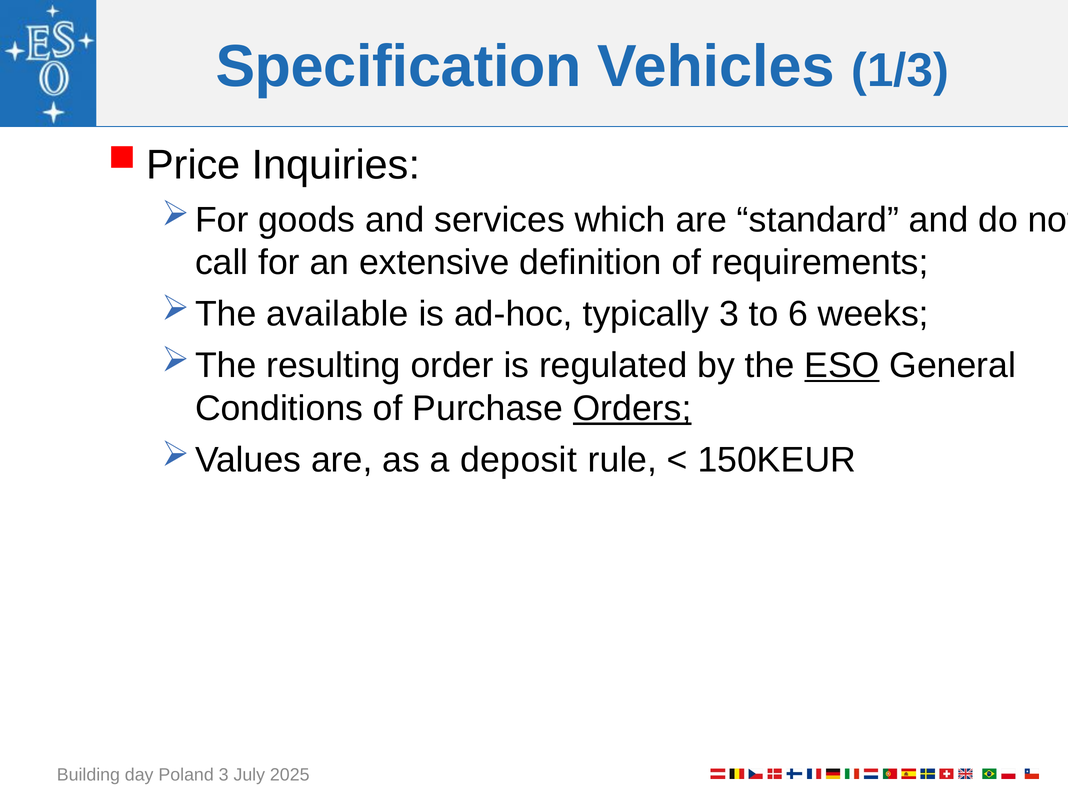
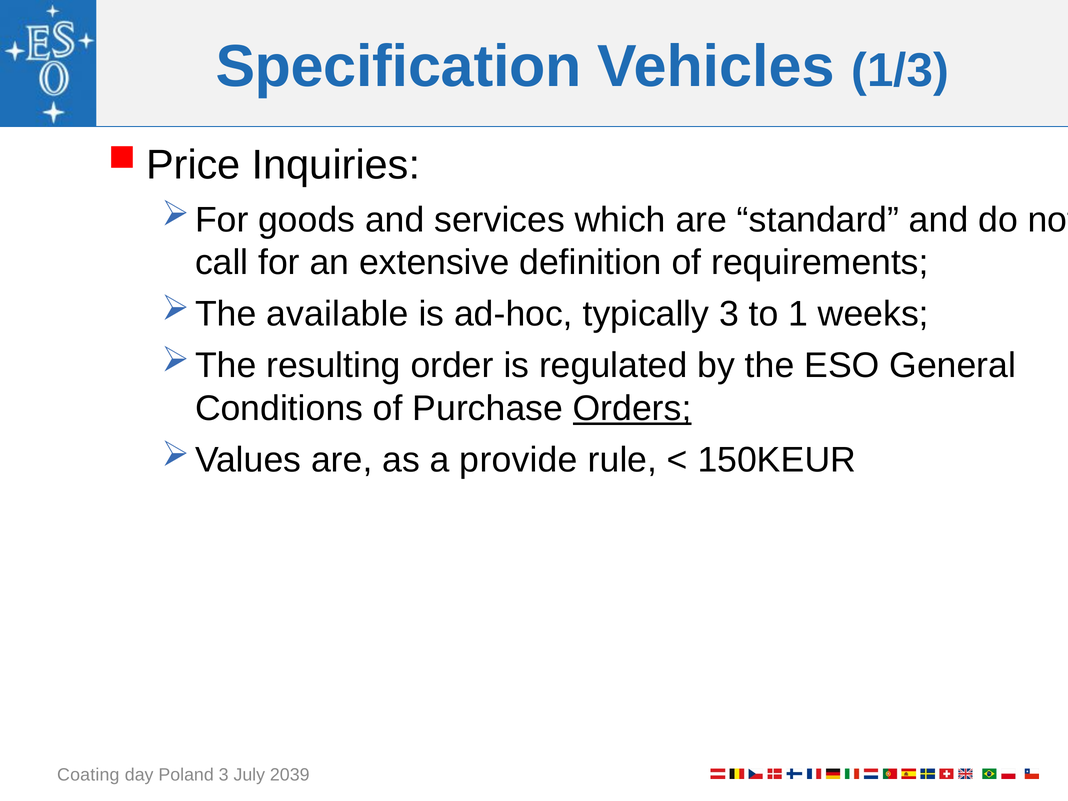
6: 6 -> 1
ESO underline: present -> none
deposit: deposit -> provide
Building: Building -> Coating
2025: 2025 -> 2039
